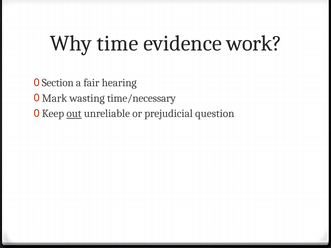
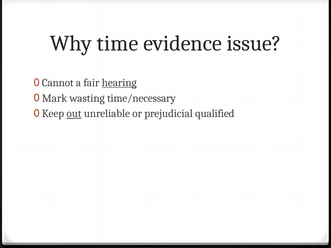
work: work -> issue
Section: Section -> Cannot
hearing underline: none -> present
question: question -> qualified
